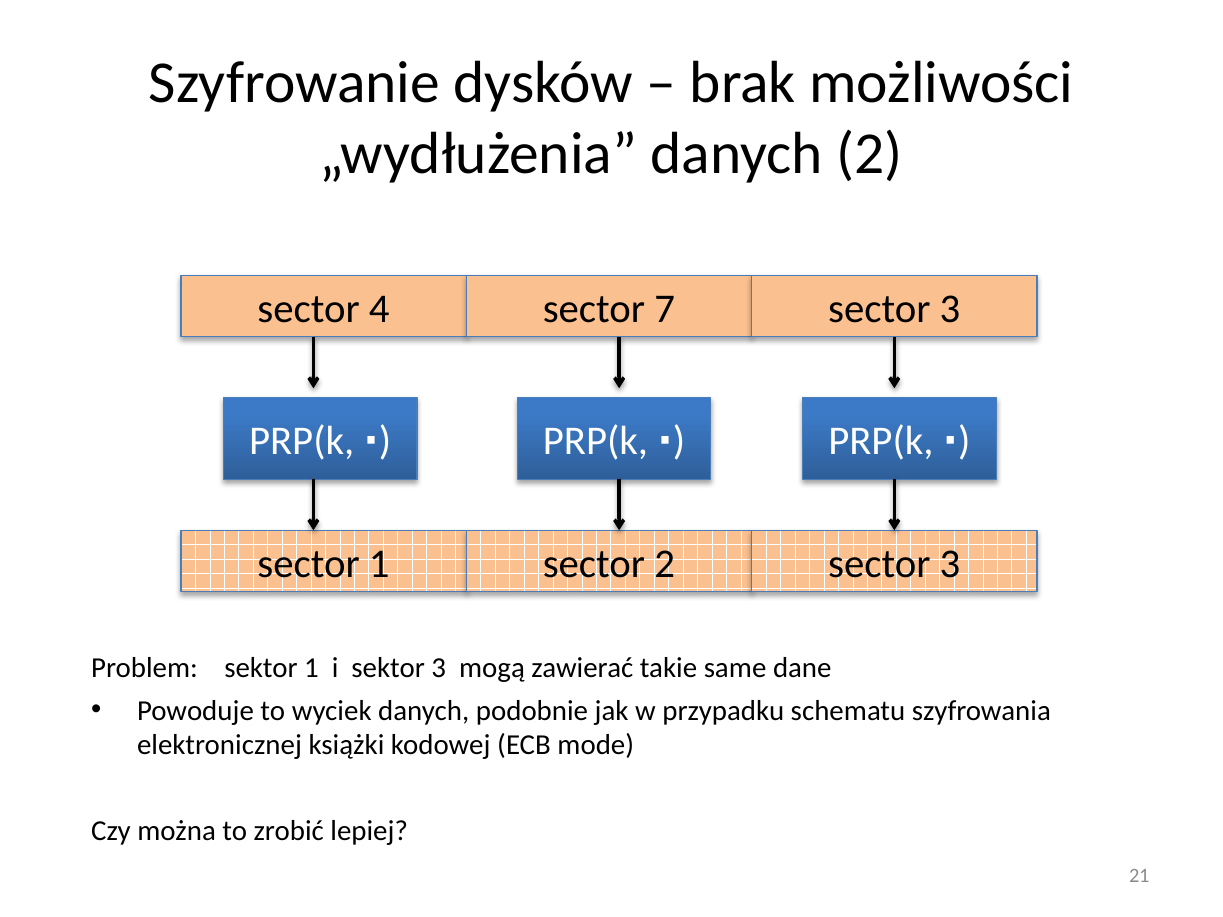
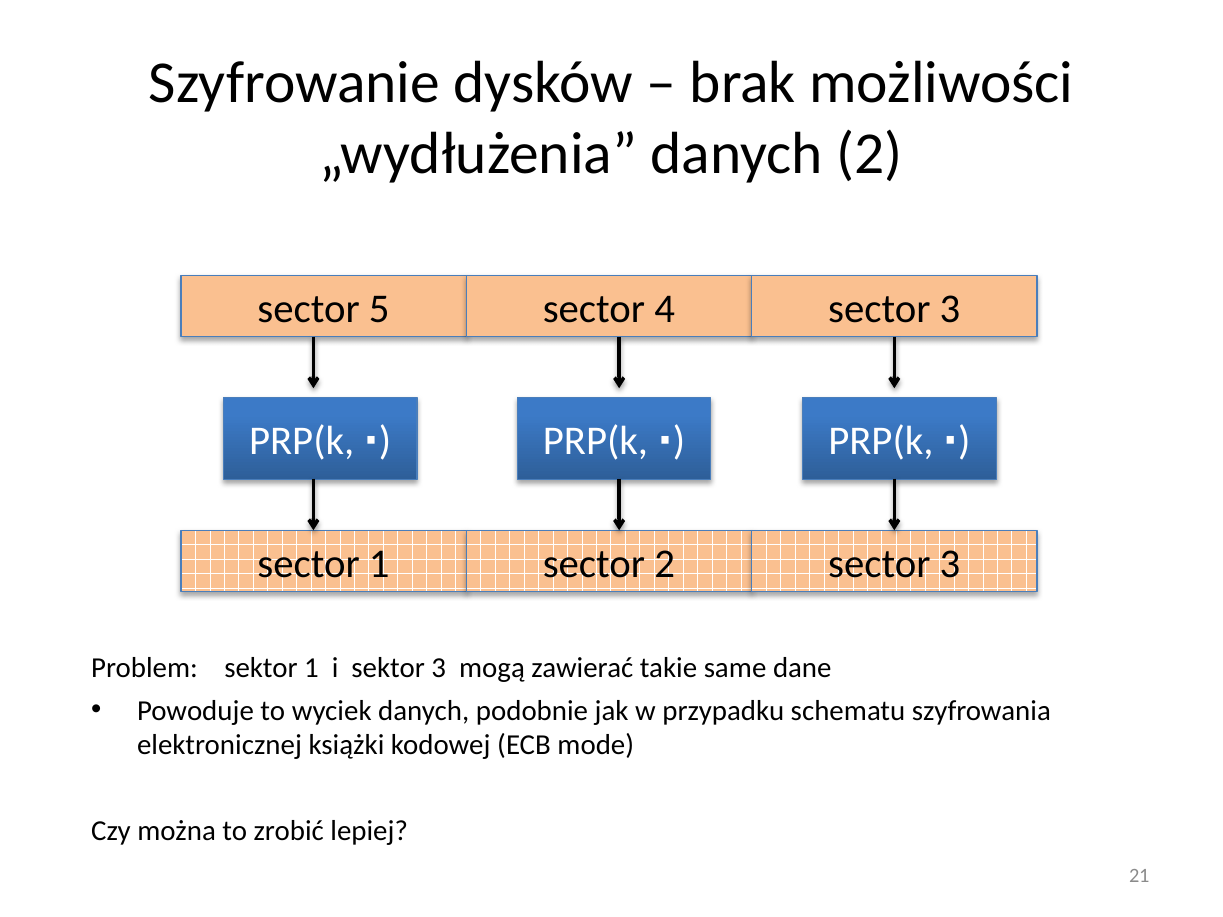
4: 4 -> 5
7: 7 -> 4
